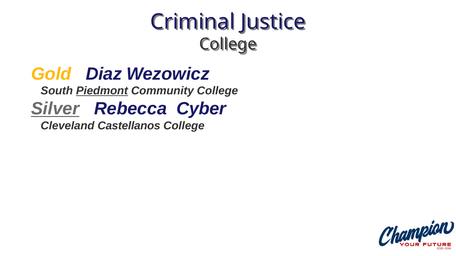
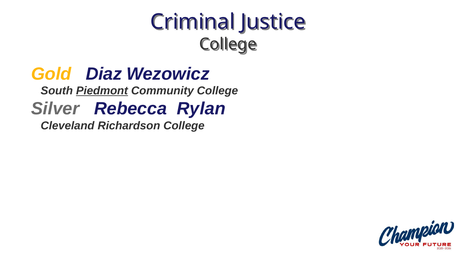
Silver underline: present -> none
Cyber: Cyber -> Rylan
Castellanos: Castellanos -> Richardson
